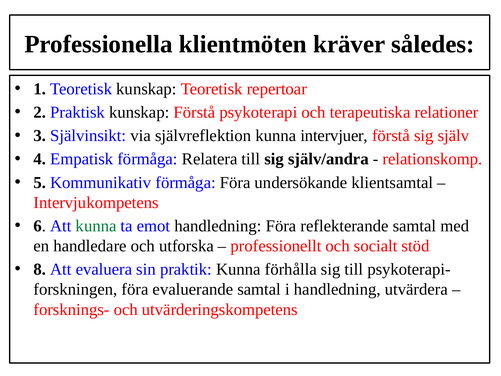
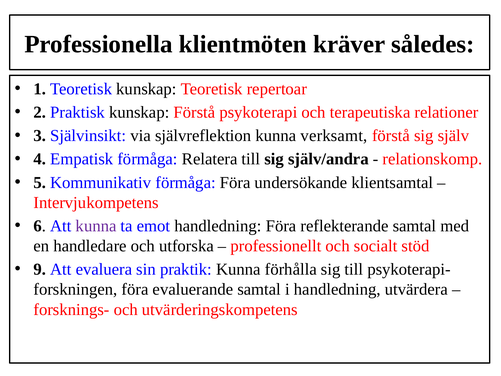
intervjuer: intervjuer -> verksamt
kunna at (96, 226) colour: green -> purple
8: 8 -> 9
